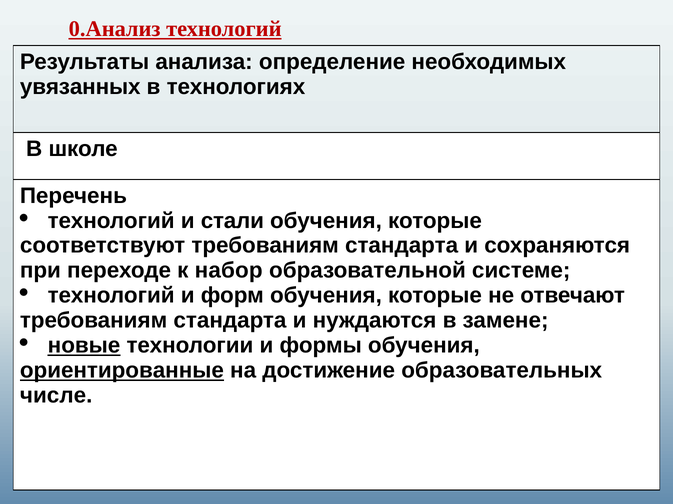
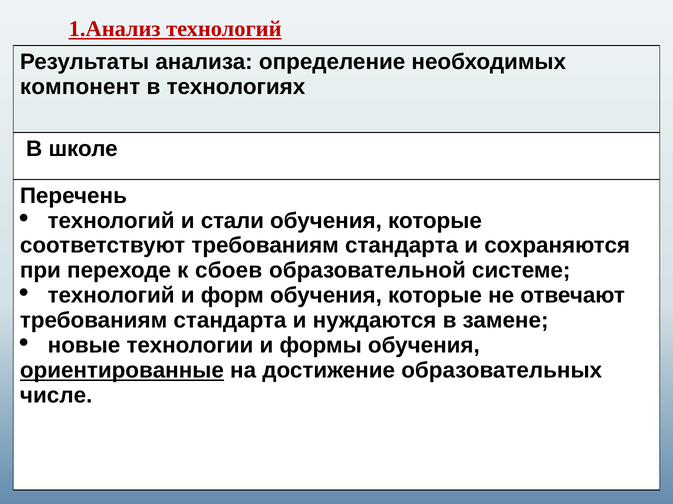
0.Анализ: 0.Анализ -> 1.Анализ
увязанных: увязанных -> компонент
набор: набор -> сбоев
новые underline: present -> none
